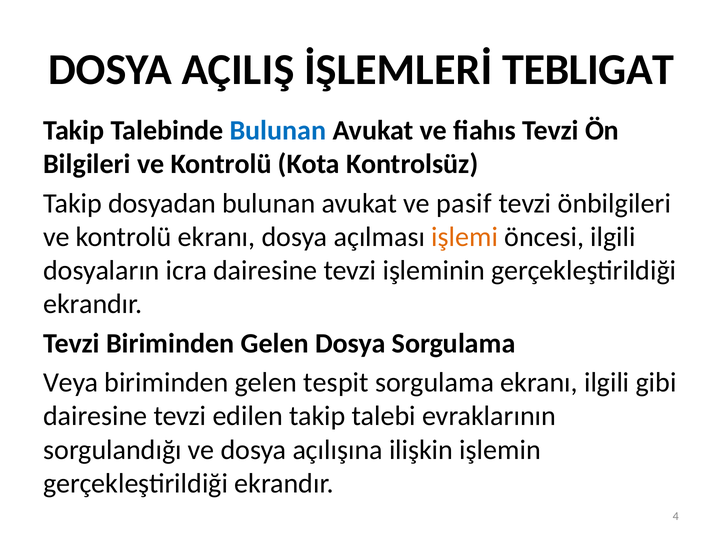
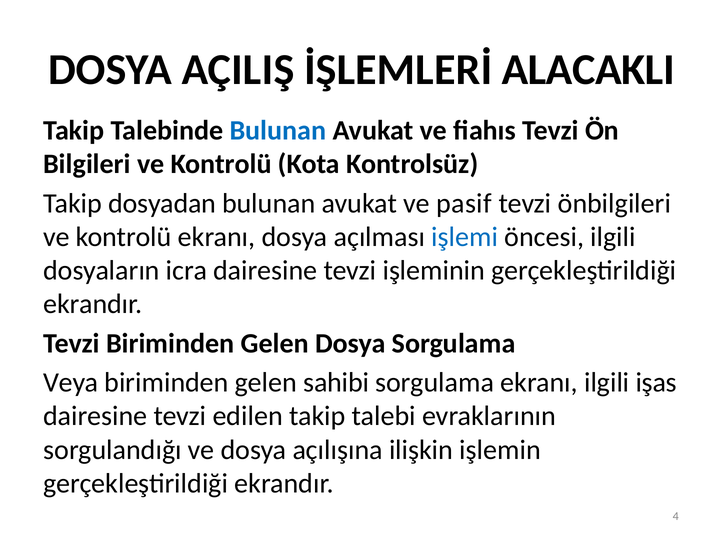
TEBLIGAT: TEBLIGAT -> ALACAKLI
işlemi colour: orange -> blue
tespit: tespit -> sahibi
gibi: gibi -> işas
